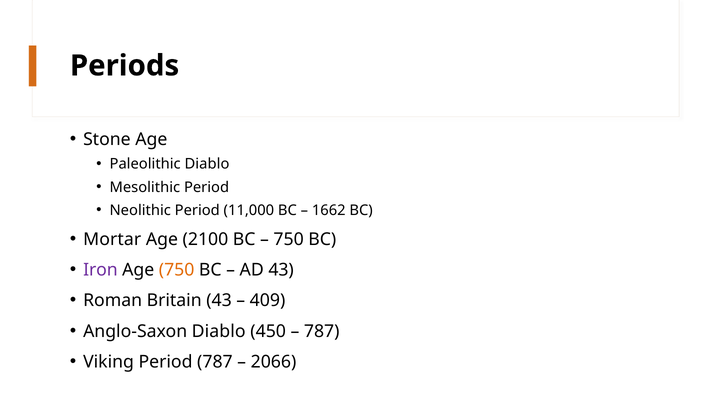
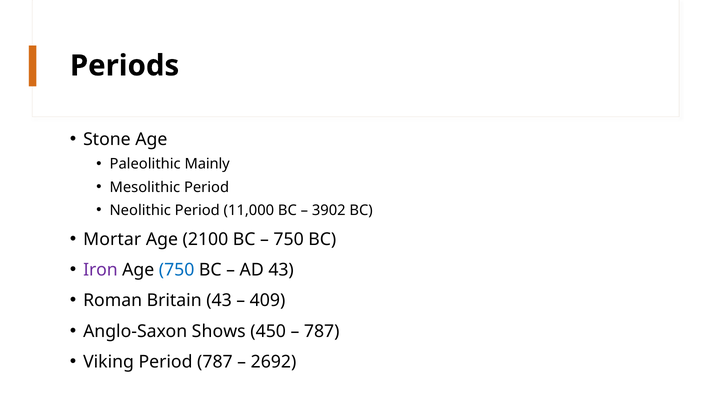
Paleolithic Diablo: Diablo -> Mainly
1662: 1662 -> 3902
750 at (177, 270) colour: orange -> blue
Anglo-Saxon Diablo: Diablo -> Shows
2066: 2066 -> 2692
